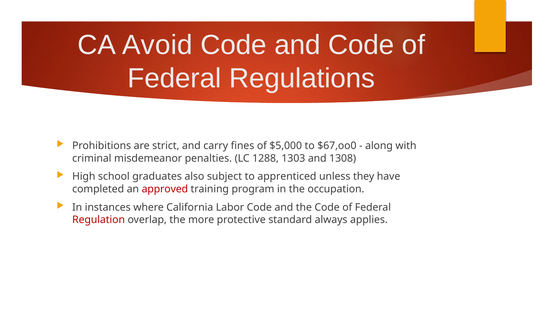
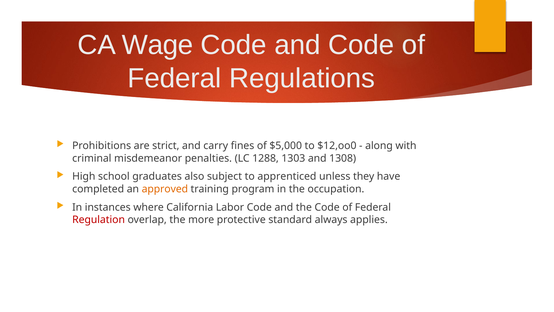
Avoid: Avoid -> Wage
$67,oo0: $67,oo0 -> $12,oo0
approved colour: red -> orange
